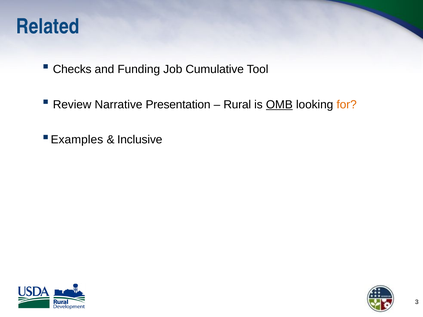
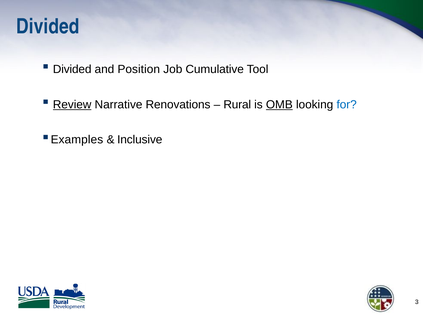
Related at (48, 26): Related -> Divided
Checks at (72, 69): Checks -> Divided
Funding: Funding -> Position
Review underline: none -> present
Presentation: Presentation -> Renovations
for colour: orange -> blue
